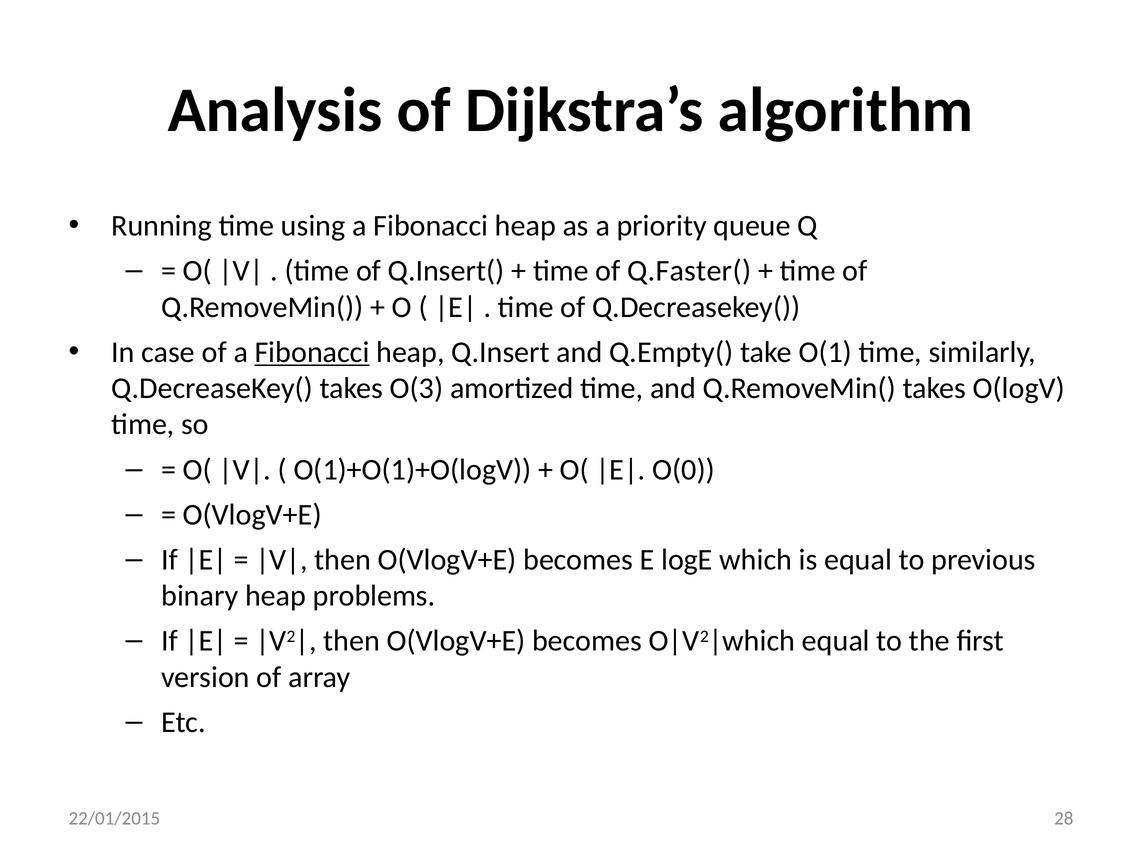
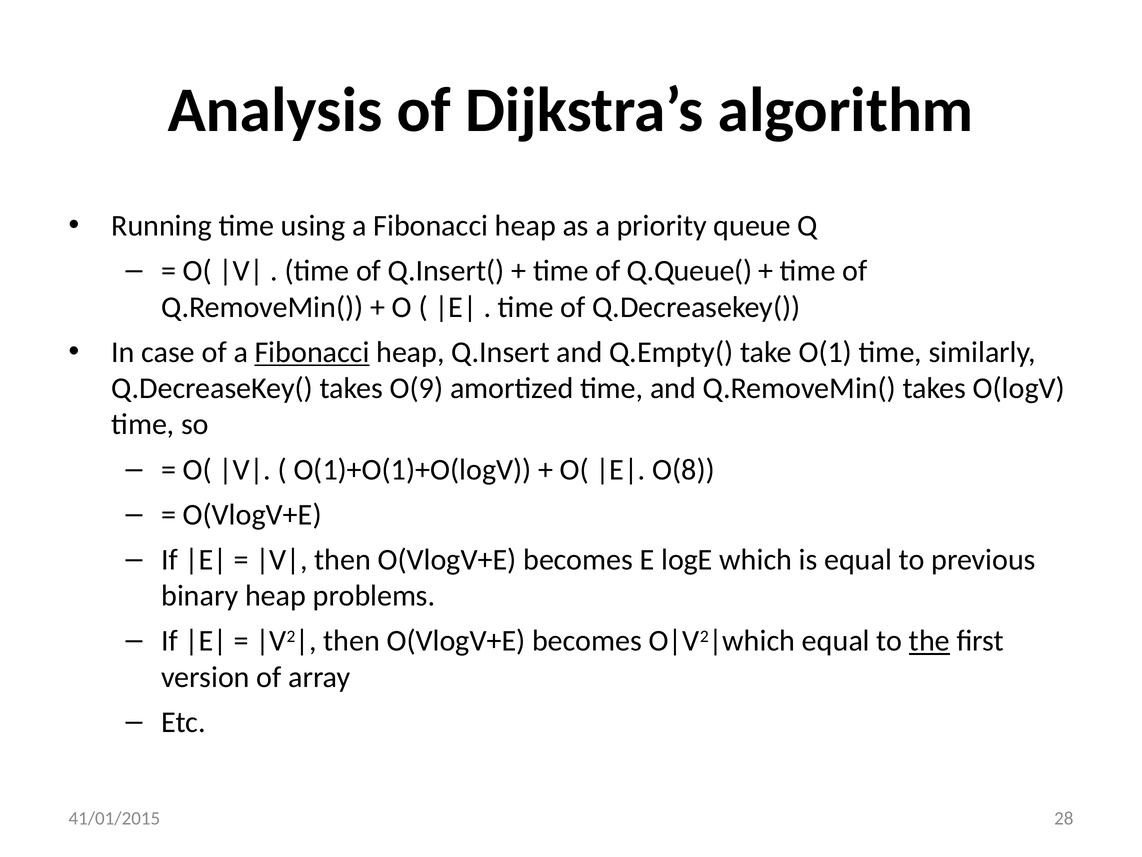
Q.Faster(: Q.Faster( -> Q.Queue(
O(3: O(3 -> O(9
O(0: O(0 -> O(8
the underline: none -> present
22/01/2015: 22/01/2015 -> 41/01/2015
